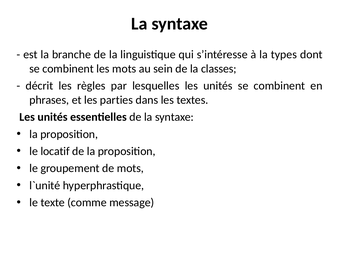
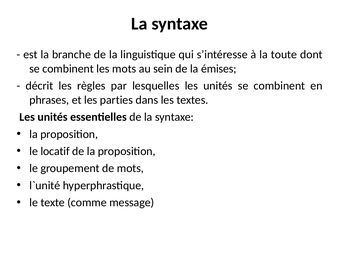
types: types -> toute
classes: classes -> émises
